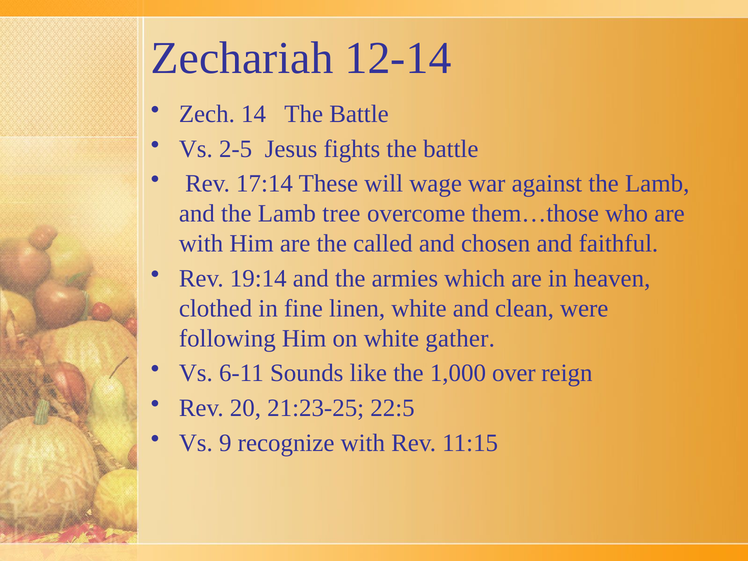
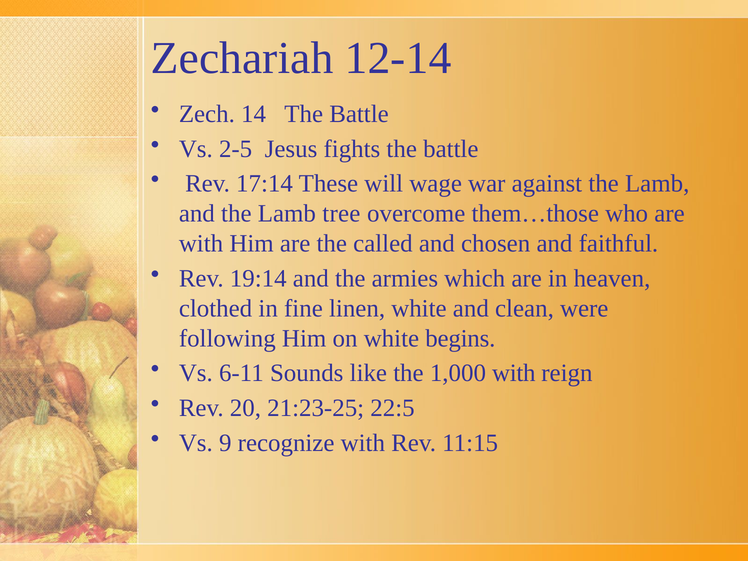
gather: gather -> begins
1,000 over: over -> with
